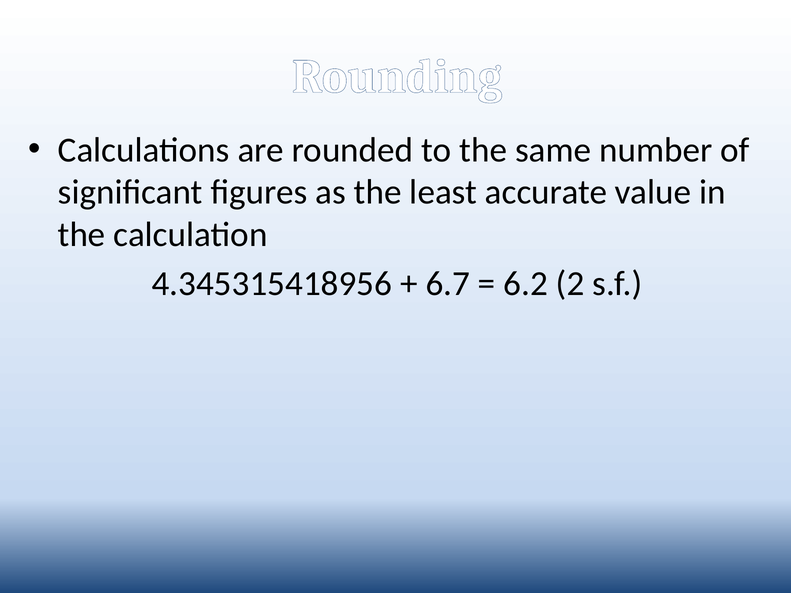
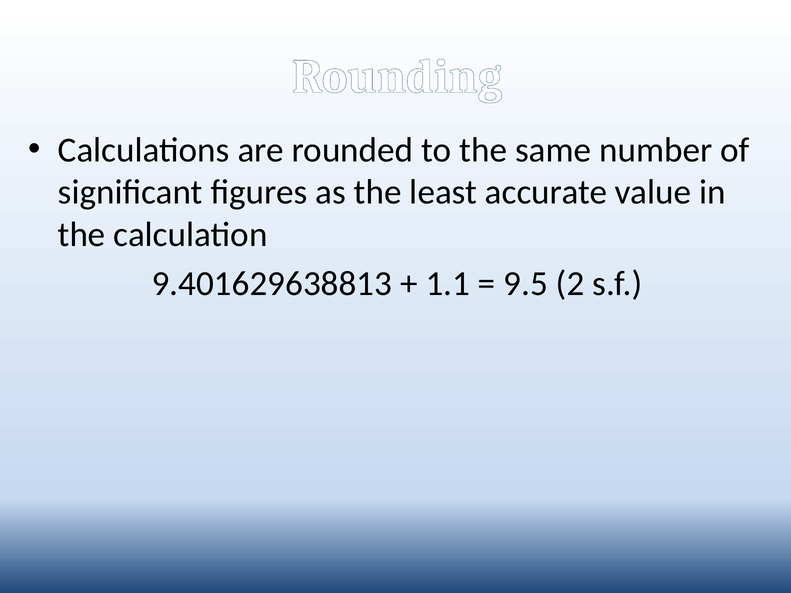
4.345315418956: 4.345315418956 -> 9.401629638813
6.7: 6.7 -> 1.1
6.2: 6.2 -> 9.5
